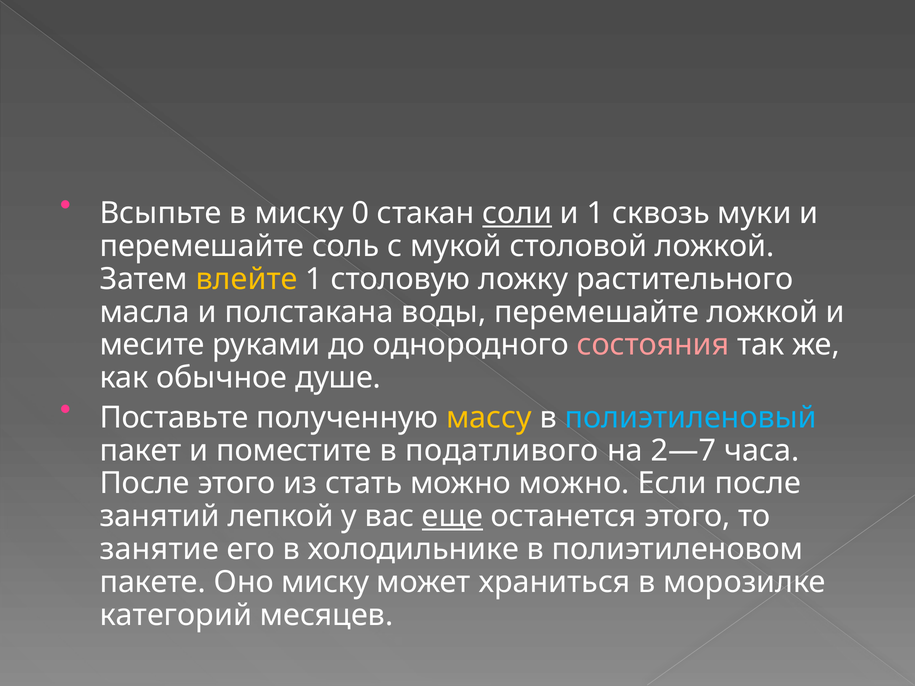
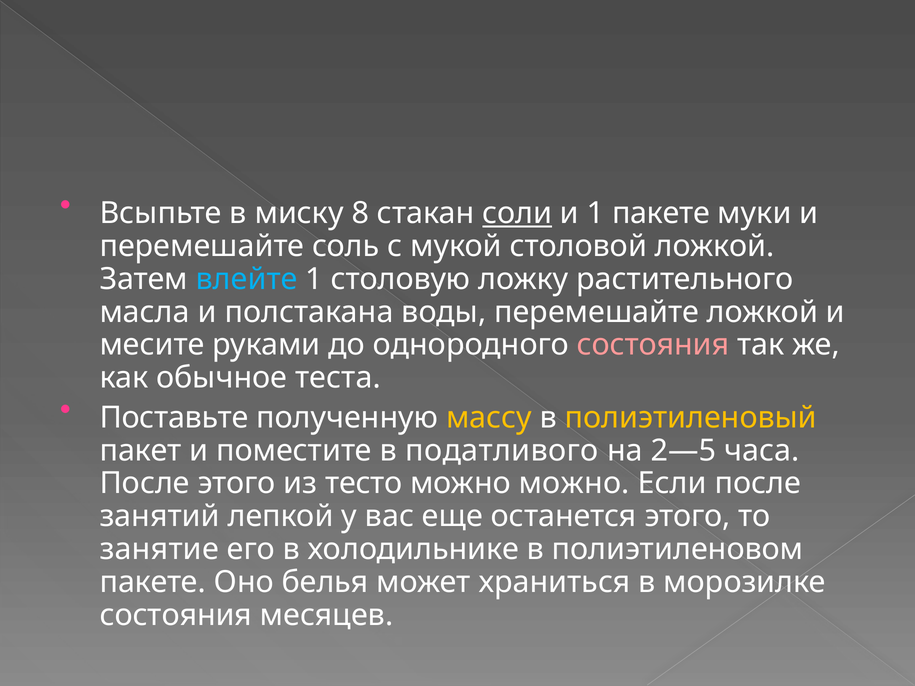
0: 0 -> 8
1 сквозь: сквозь -> пакете
влейте colour: yellow -> light blue
душе: душе -> теста
полиэтиленовый colour: light blue -> yellow
2—7: 2—7 -> 2—5
стать: стать -> тесто
еще underline: present -> none
Оно миску: миску -> белья
категорий at (176, 615): категорий -> состояния
